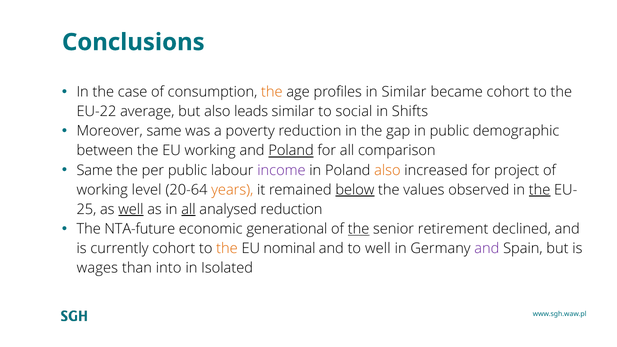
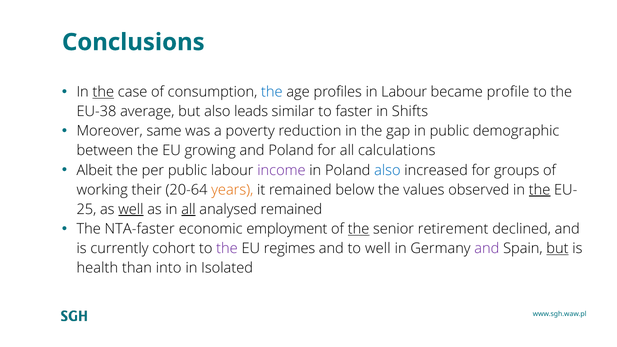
the at (103, 92) underline: none -> present
the at (272, 92) colour: orange -> blue
in Similar: Similar -> Labour
became cohort: cohort -> profile
EU-22: EU-22 -> EU-38
social: social -> faster
EU working: working -> growing
Poland at (291, 151) underline: present -> none
comparison: comparison -> calculations
Same at (95, 170): Same -> Albeit
also at (387, 170) colour: orange -> blue
project: project -> groups
level: level -> their
below underline: present -> none
analysed reduction: reduction -> remained
NTA-future: NTA-future -> NTA-faster
generational: generational -> employment
the at (227, 249) colour: orange -> purple
nominal: nominal -> regimes
but at (557, 249) underline: none -> present
wages: wages -> health
